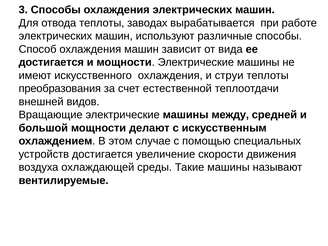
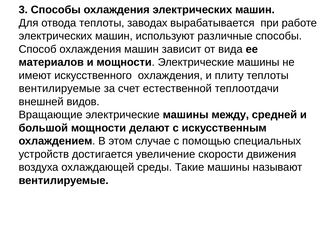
достигается at (51, 62): достигается -> материалов
струи: струи -> плиту
преобразования at (60, 89): преобразования -> вентилируемые
